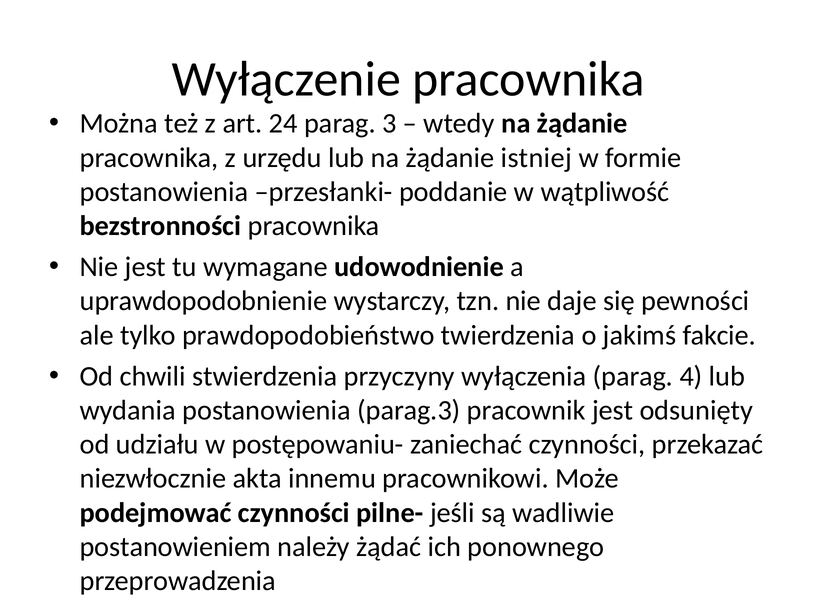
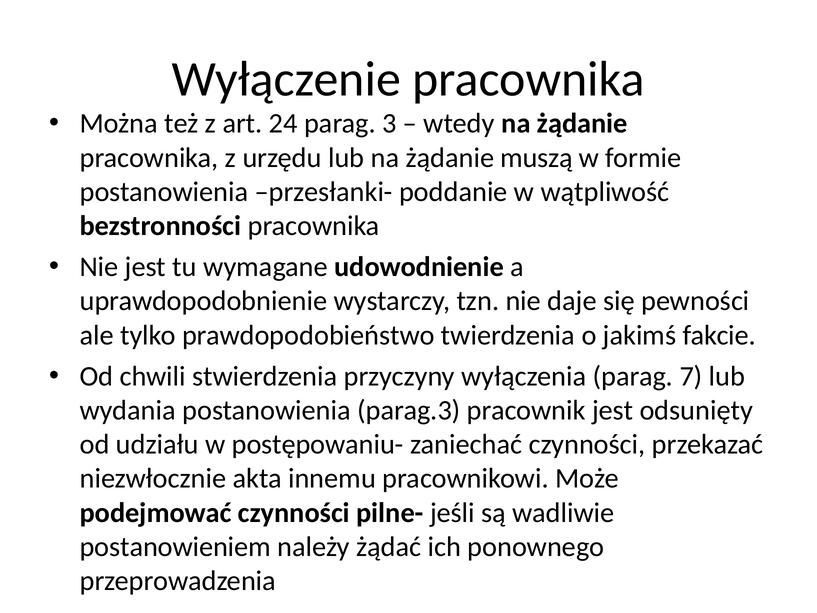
istniej: istniej -> muszą
4: 4 -> 7
